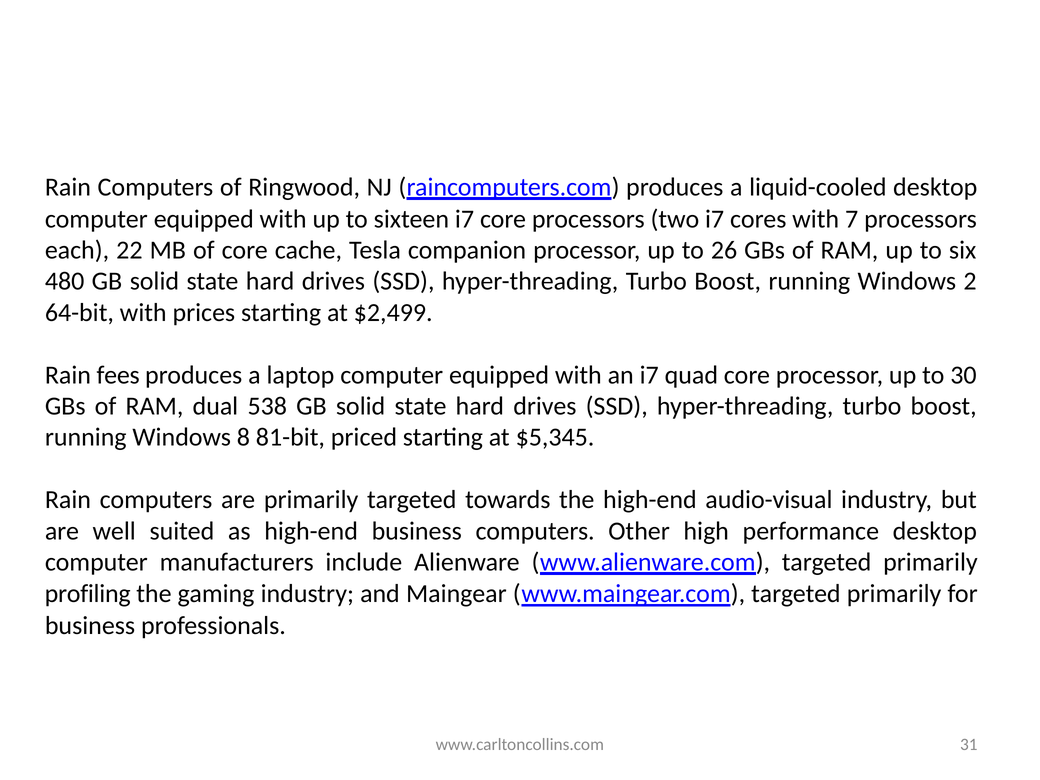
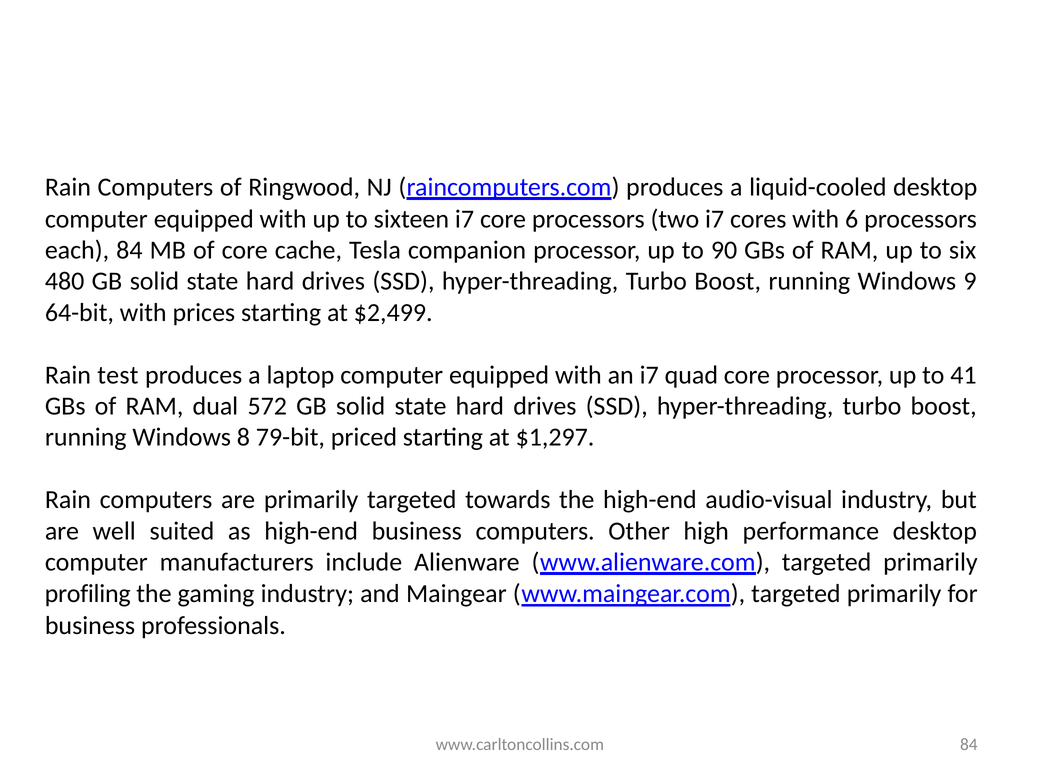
7: 7 -> 6
each 22: 22 -> 84
26: 26 -> 90
2: 2 -> 9
fees: fees -> test
30: 30 -> 41
538: 538 -> 572
81-bit: 81-bit -> 79-bit
$5,345: $5,345 -> $1,297
www.carltoncollins.com 31: 31 -> 84
